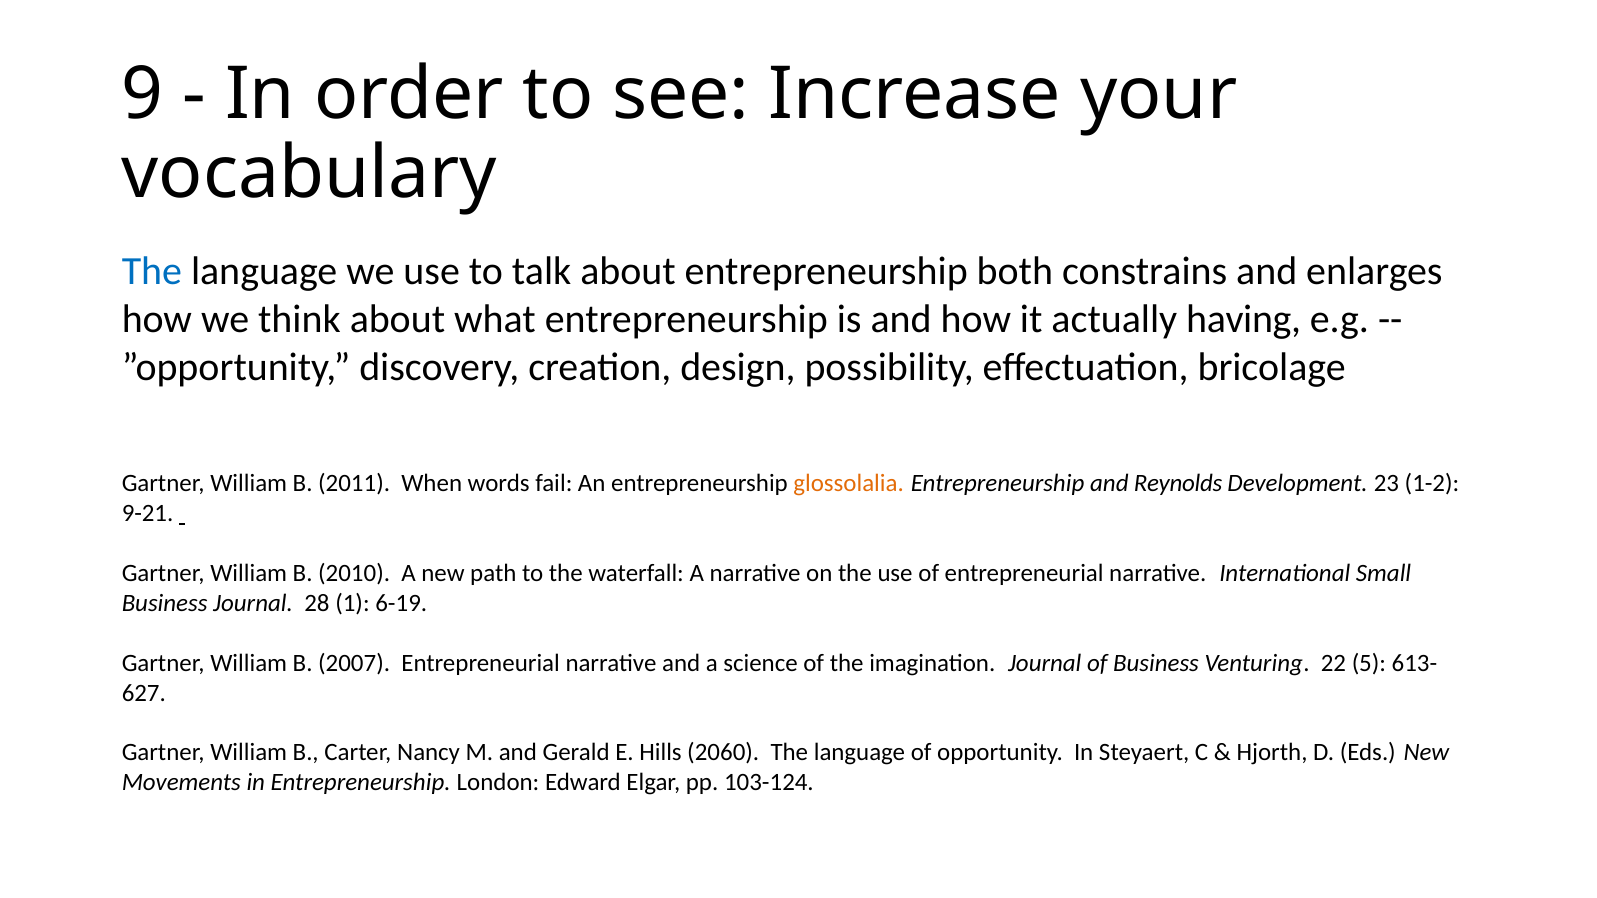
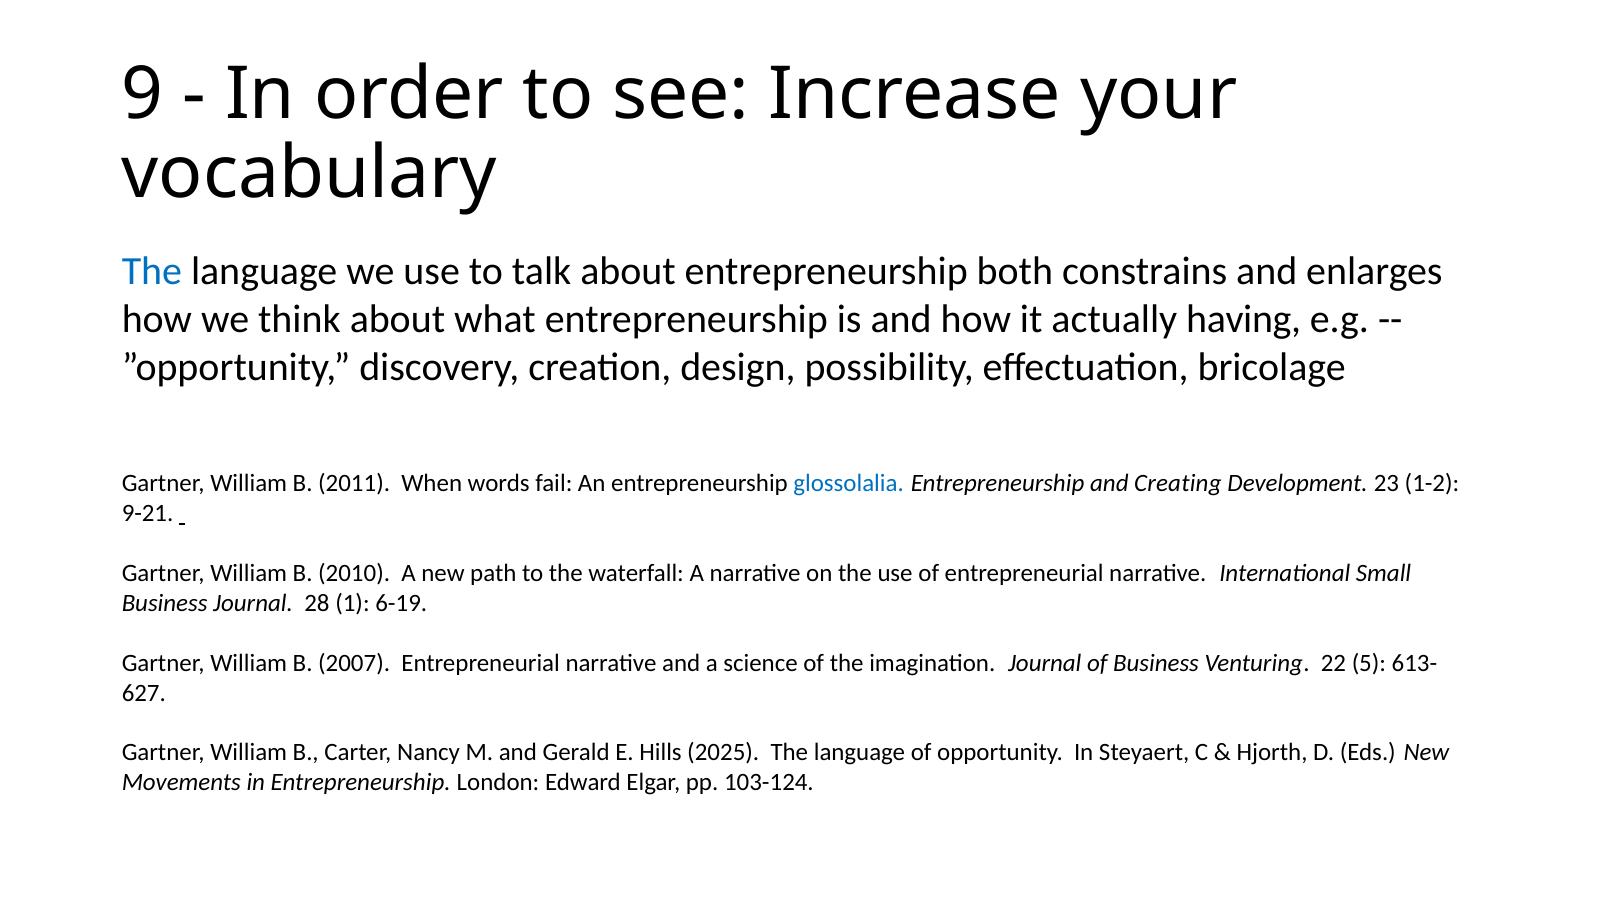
glossolalia colour: orange -> blue
Reynolds: Reynolds -> Creating
2060: 2060 -> 2025
